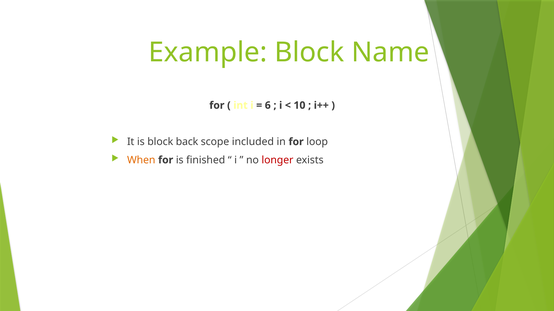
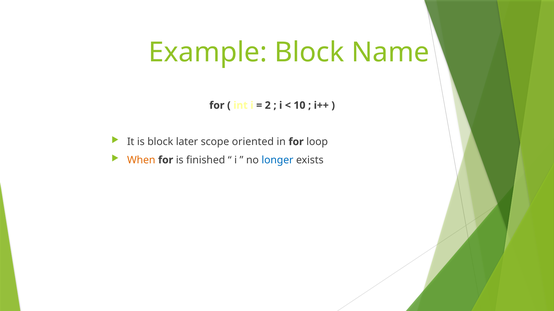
6: 6 -> 2
back: back -> later
included: included -> oriented
longer colour: red -> blue
